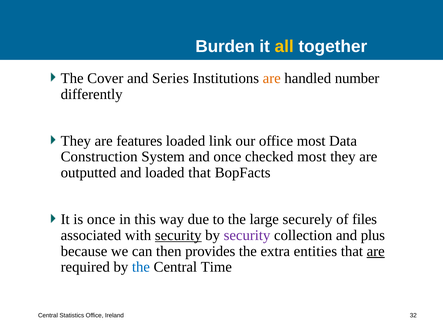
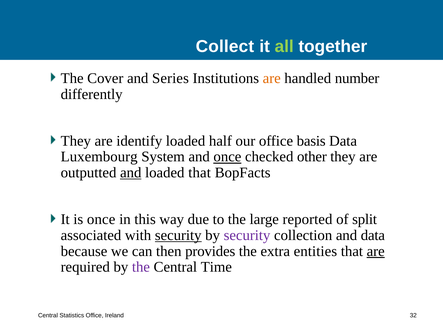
Burden: Burden -> Collect
all colour: yellow -> light green
features: features -> identify
link: link -> half
office most: most -> basis
Construction: Construction -> Luxembourg
once at (227, 157) underline: none -> present
checked most: most -> other
and at (131, 173) underline: none -> present
securely: securely -> reported
files: files -> split
and plus: plus -> data
the at (141, 267) colour: blue -> purple
